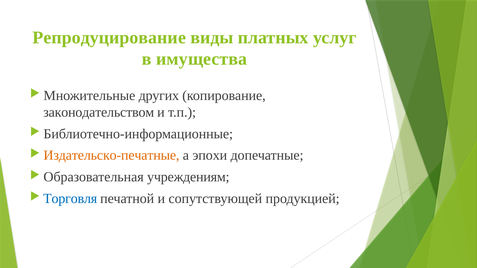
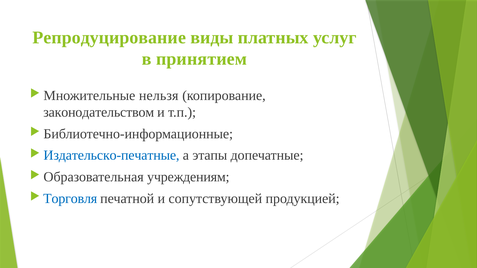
имущества: имущества -> принятием
других: других -> нельзя
Издательско-печатные colour: orange -> blue
эпохи: эпохи -> этапы
